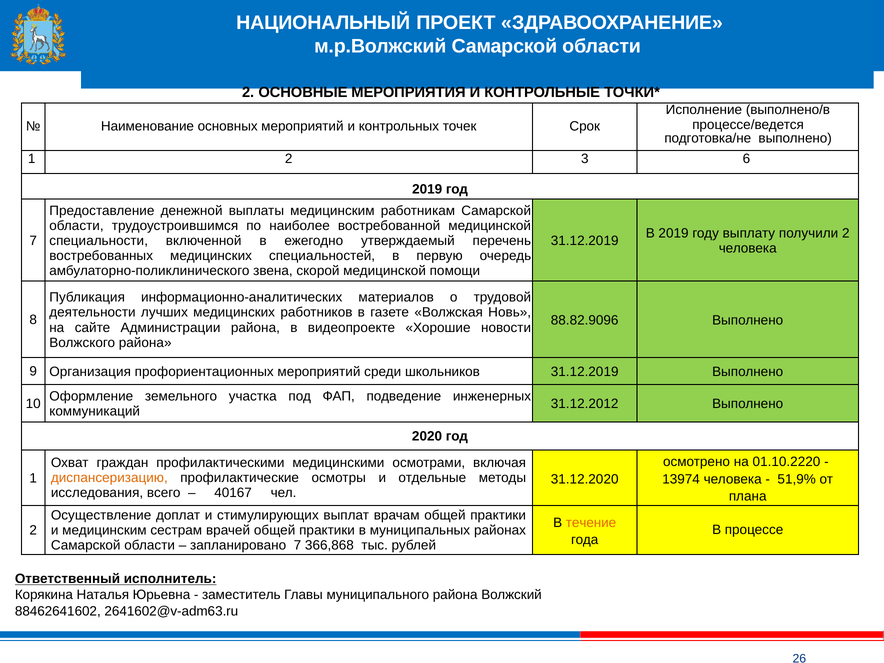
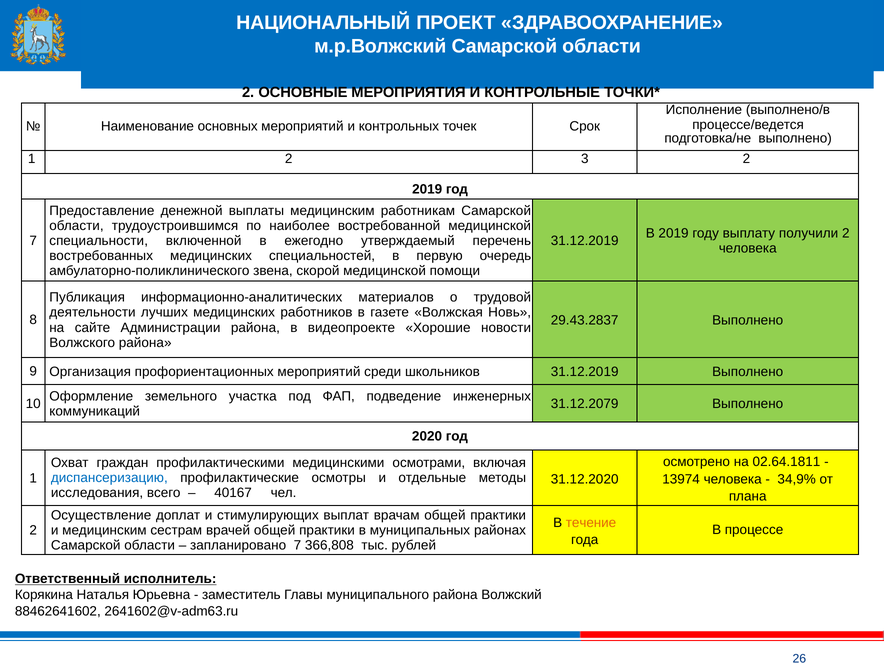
3 6: 6 -> 2
88.82.9096: 88.82.9096 -> 29.43.2837
31.12.2012: 31.12.2012 -> 31.12.2079
01.10.2220: 01.10.2220 -> 02.64.1811
диспансеризацию colour: orange -> blue
51,9%: 51,9% -> 34,9%
366,868: 366,868 -> 366,808
